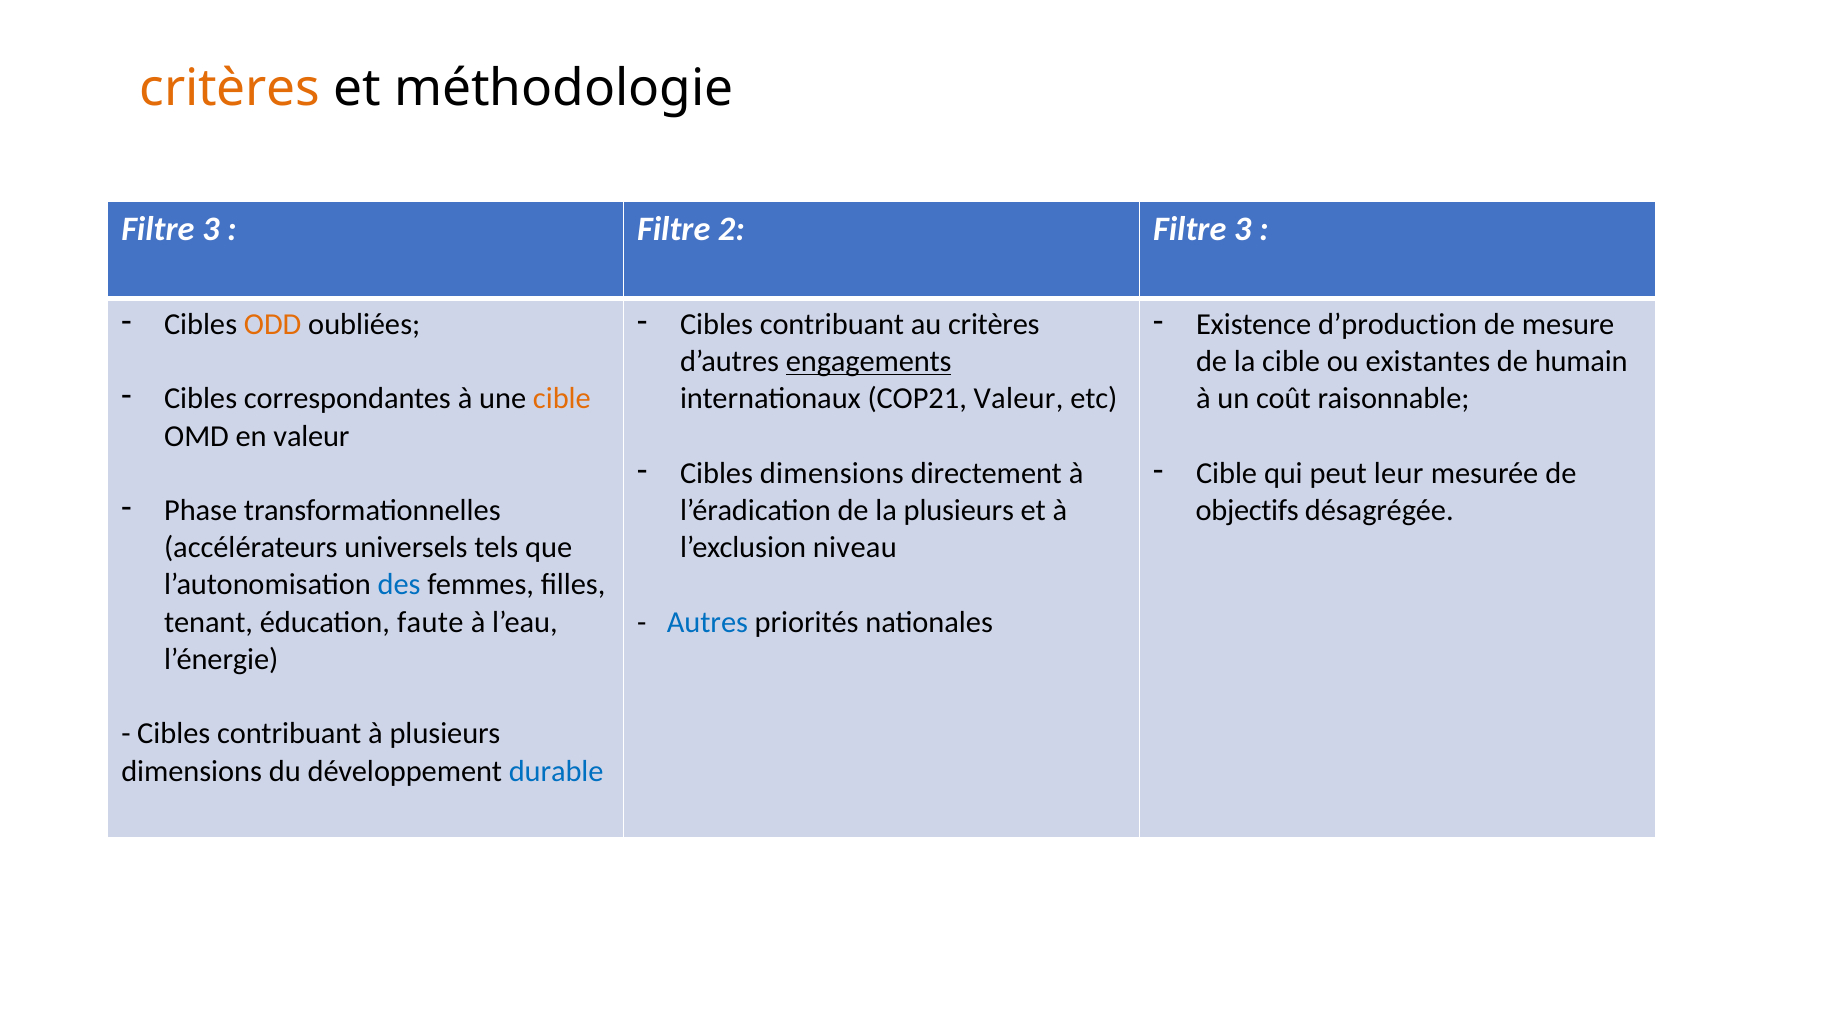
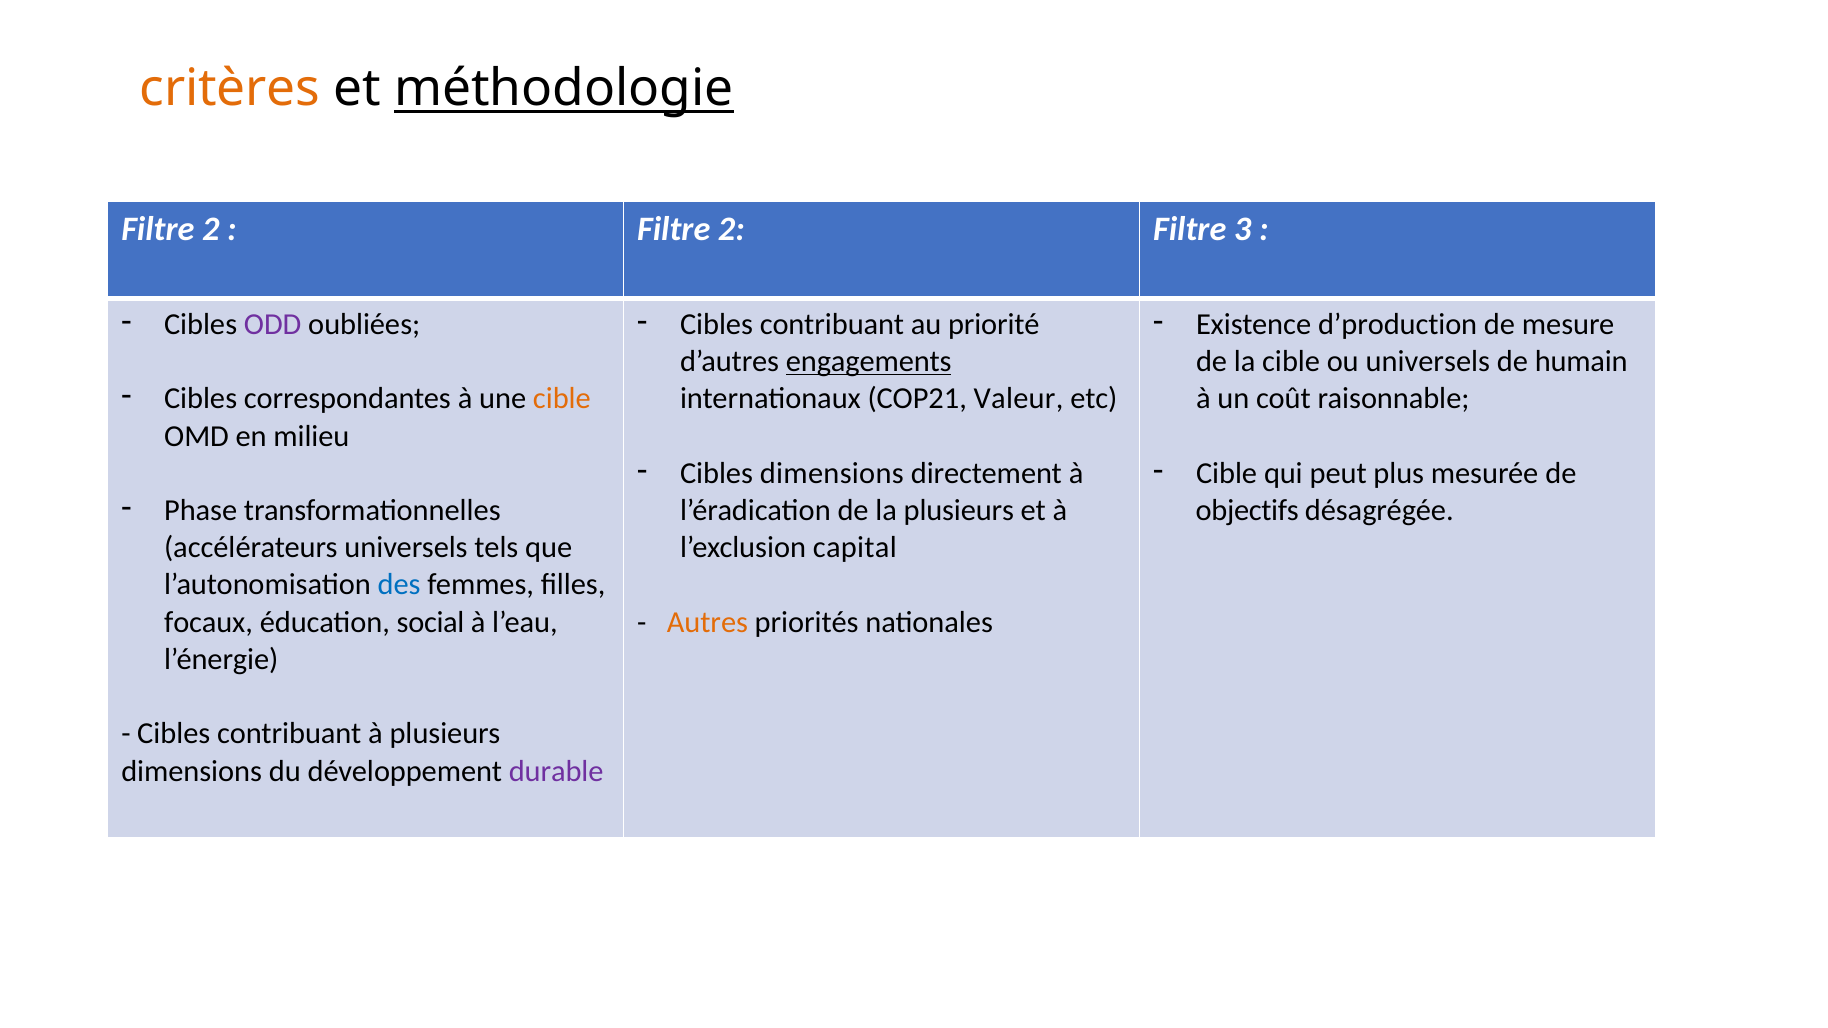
méthodologie underline: none -> present
3 at (211, 229): 3 -> 2
ODD colour: orange -> purple
au critères: critères -> priorité
ou existantes: existantes -> universels
en valeur: valeur -> milieu
leur: leur -> plus
niveau: niveau -> capital
tenant: tenant -> focaux
faute: faute -> social
Autres colour: blue -> orange
durable colour: blue -> purple
